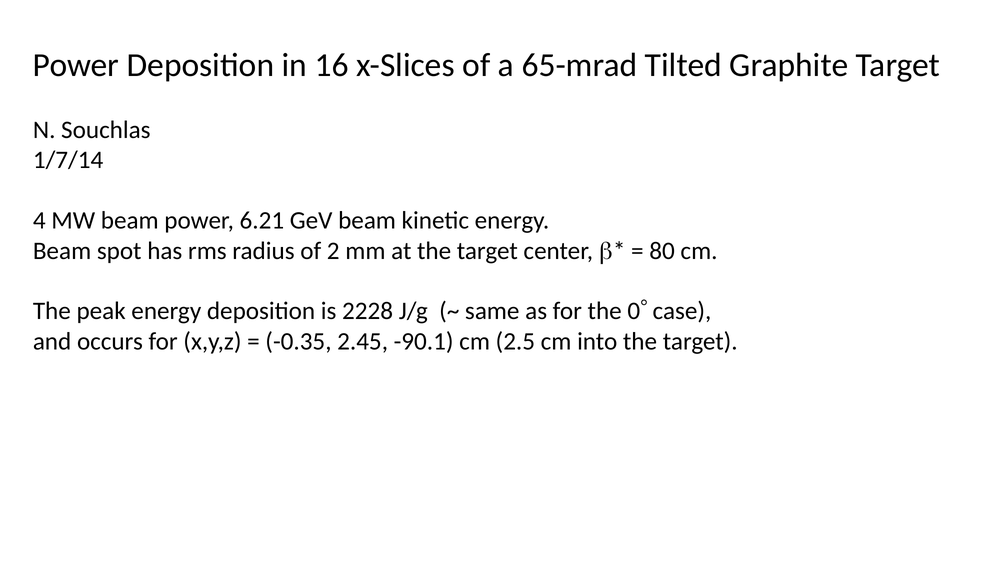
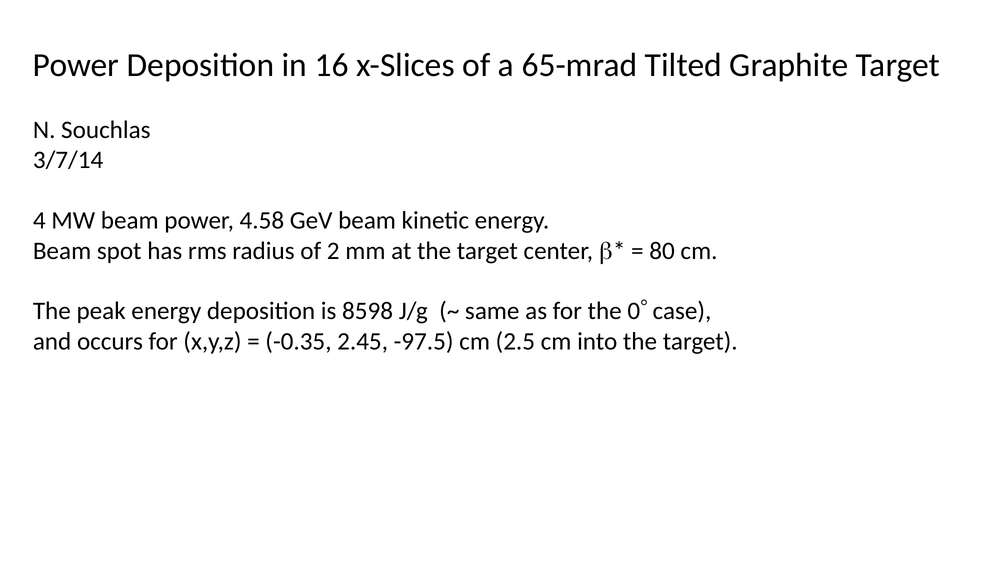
1/7/14: 1/7/14 -> 3/7/14
6.21: 6.21 -> 4.58
2228: 2228 -> 8598
-90.1: -90.1 -> -97.5
